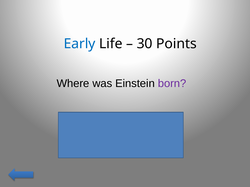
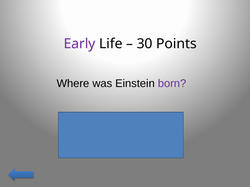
Early colour: blue -> purple
